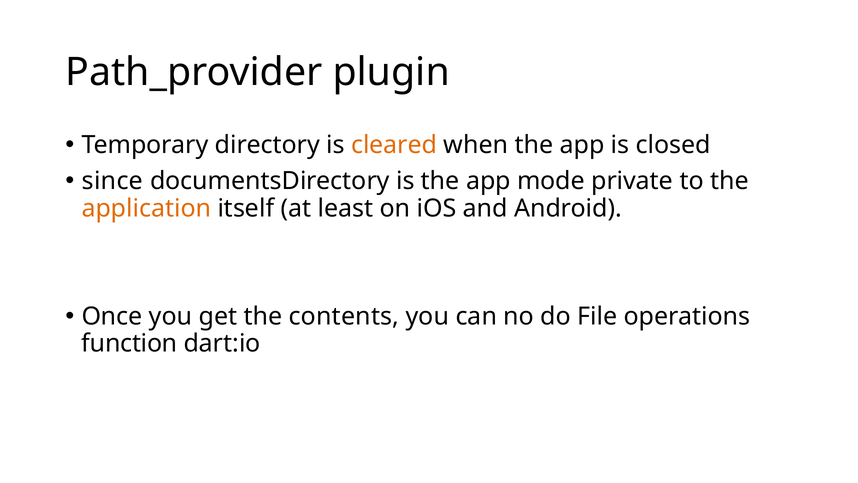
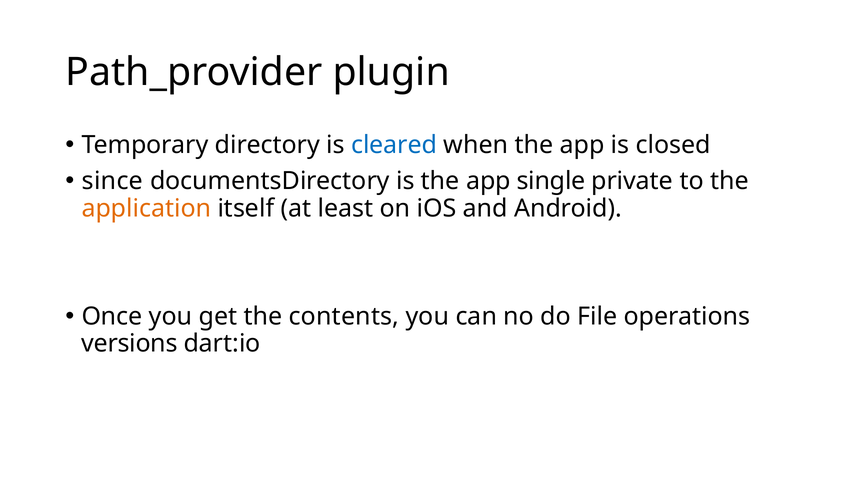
cleared colour: orange -> blue
mode: mode -> single
function: function -> versions
